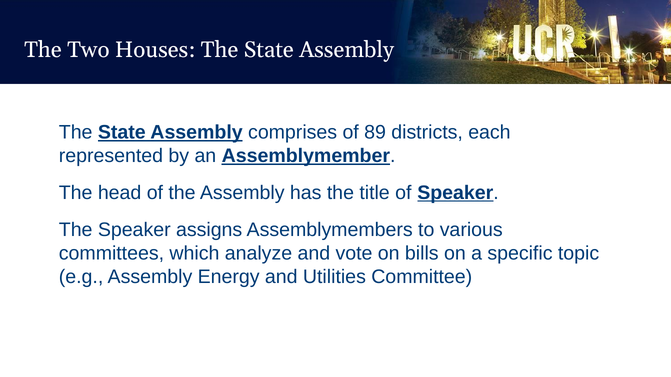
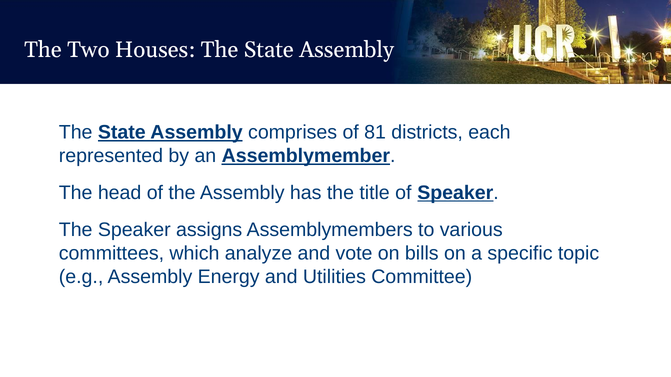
89: 89 -> 81
